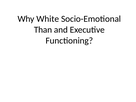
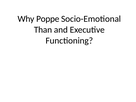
White: White -> Poppe
